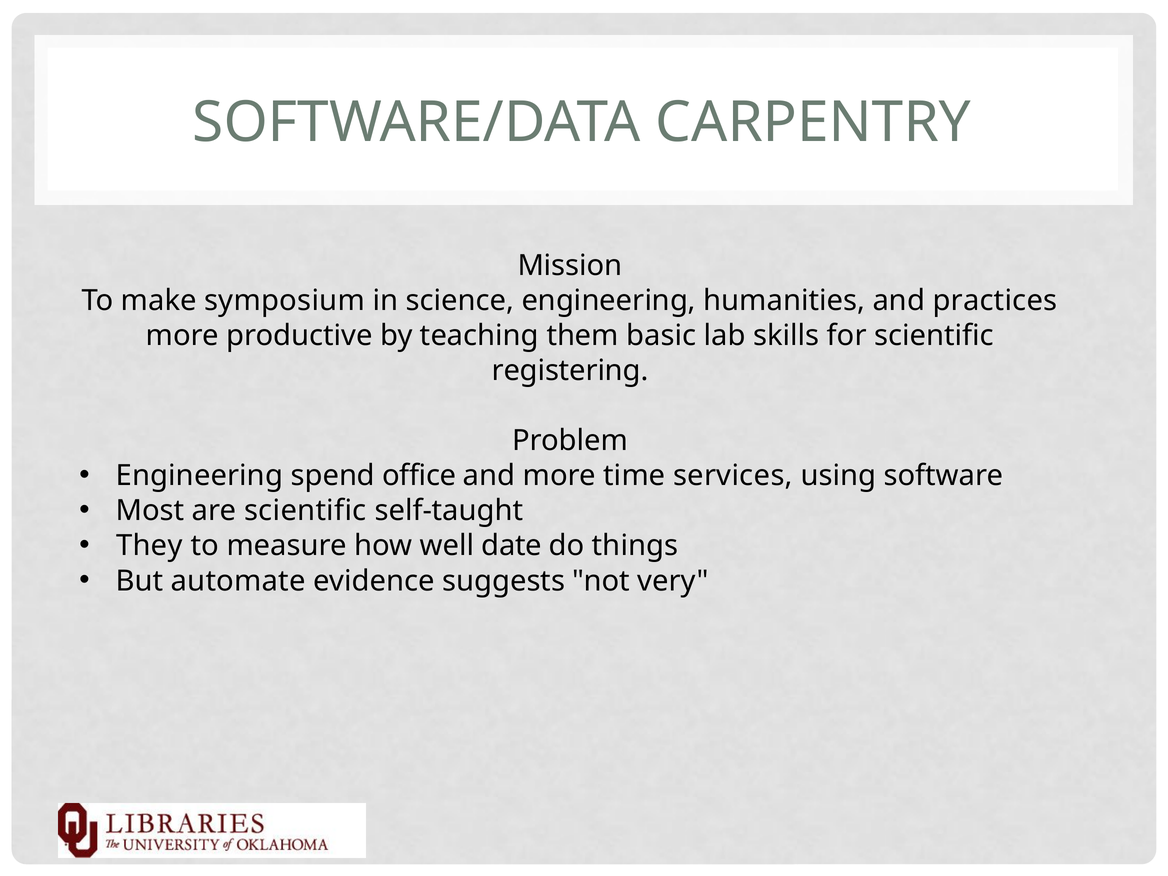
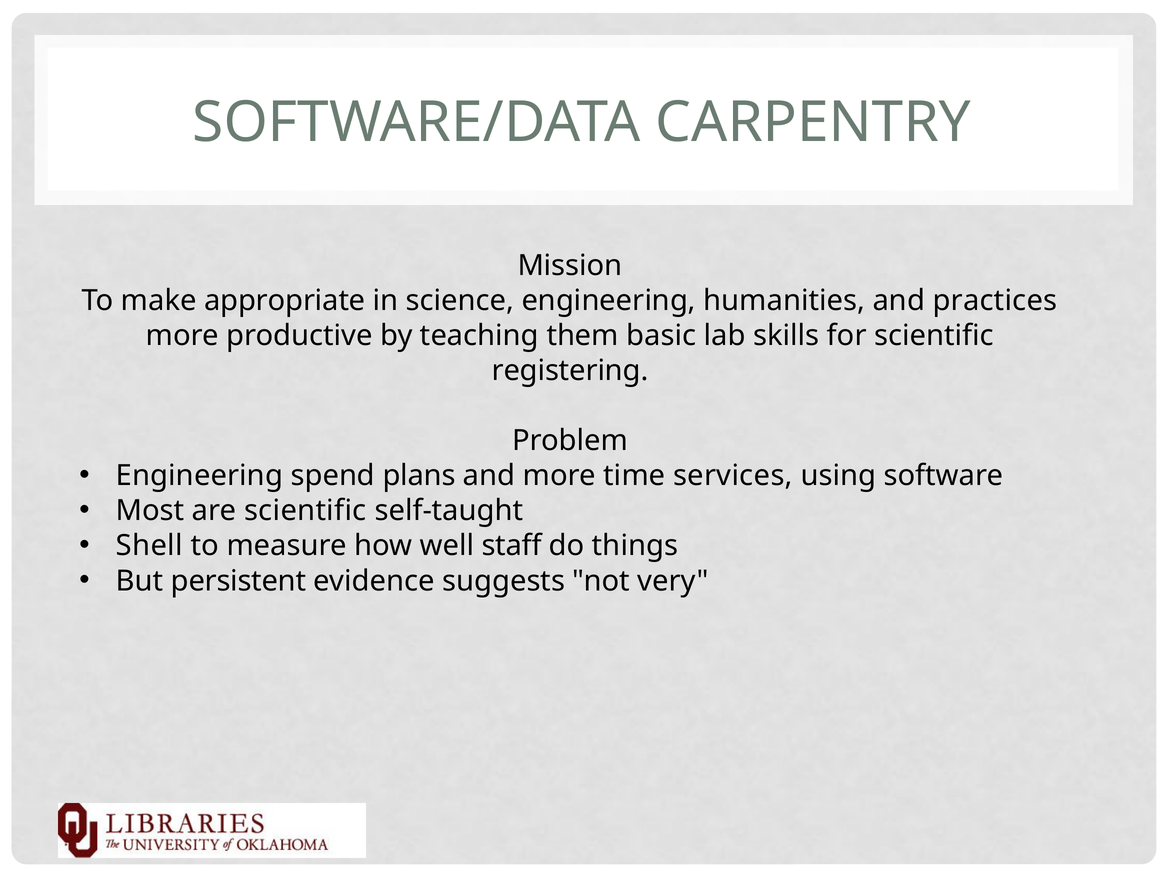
symposium: symposium -> appropriate
office: office -> plans
They: They -> Shell
date: date -> staff
automate: automate -> persistent
